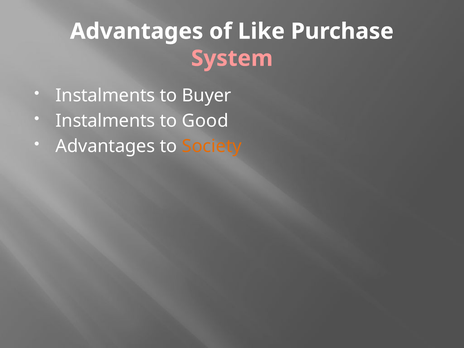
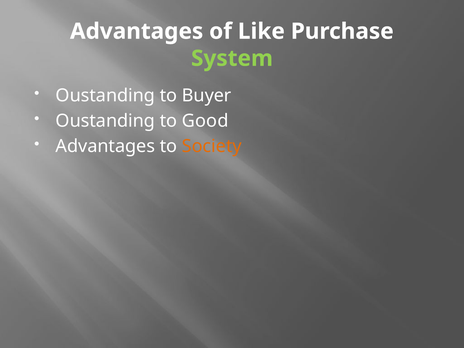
System colour: pink -> light green
Instalments at (105, 96): Instalments -> Oustanding
Instalments at (105, 121): Instalments -> Oustanding
